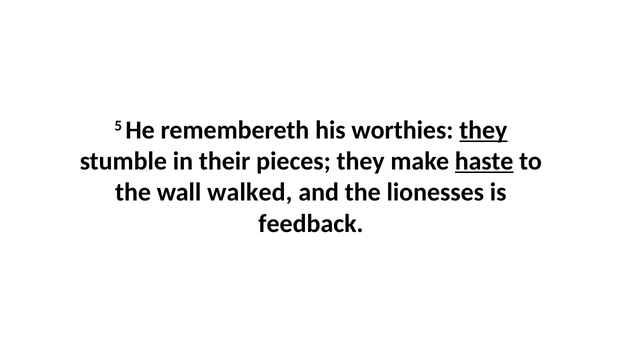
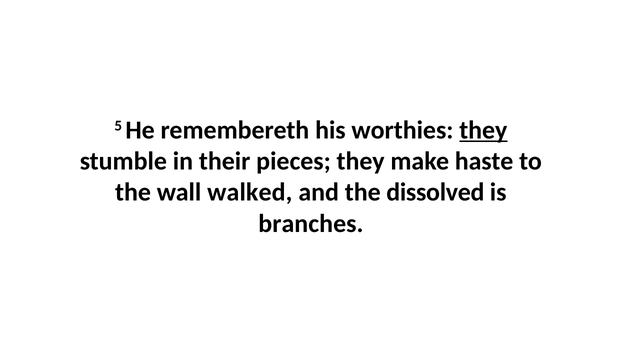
haste underline: present -> none
lionesses: lionesses -> dissolved
feedback: feedback -> branches
